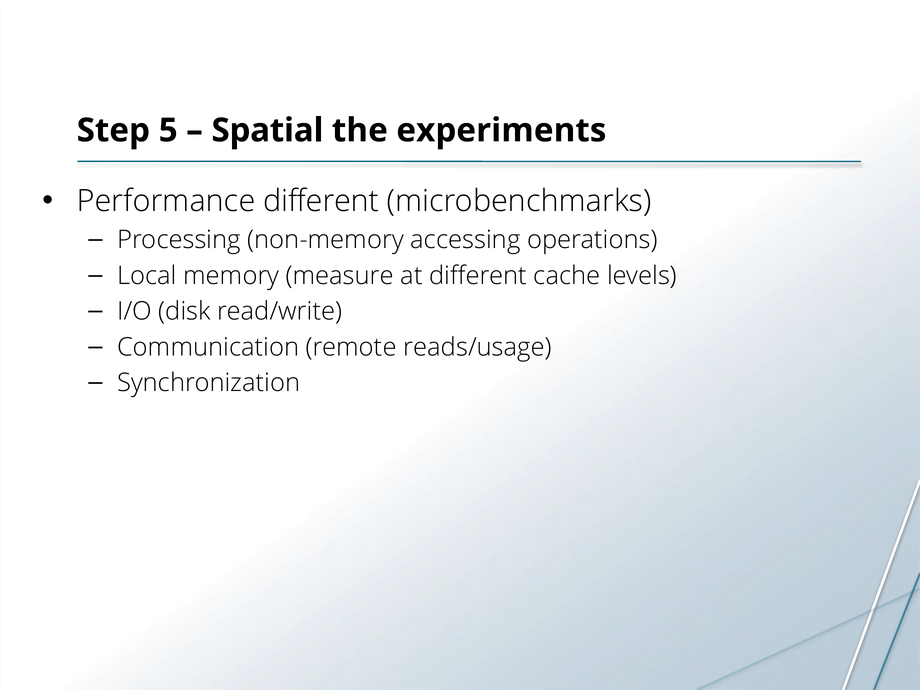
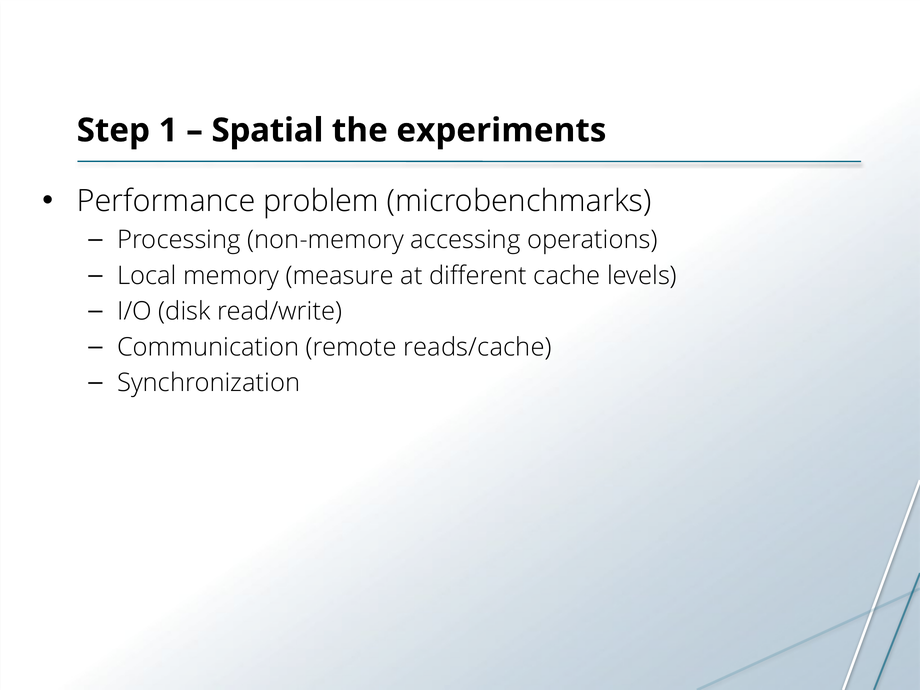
5: 5 -> 1
Performance different: different -> problem
reads/usage: reads/usage -> reads/cache
